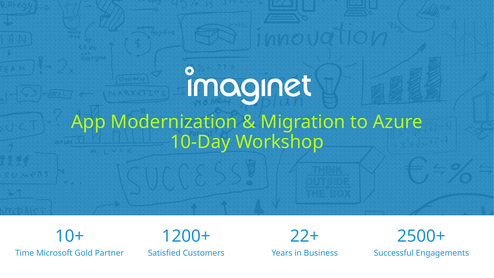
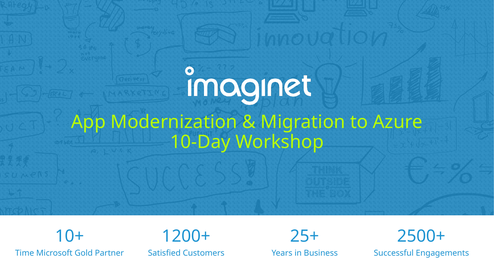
22+: 22+ -> 25+
